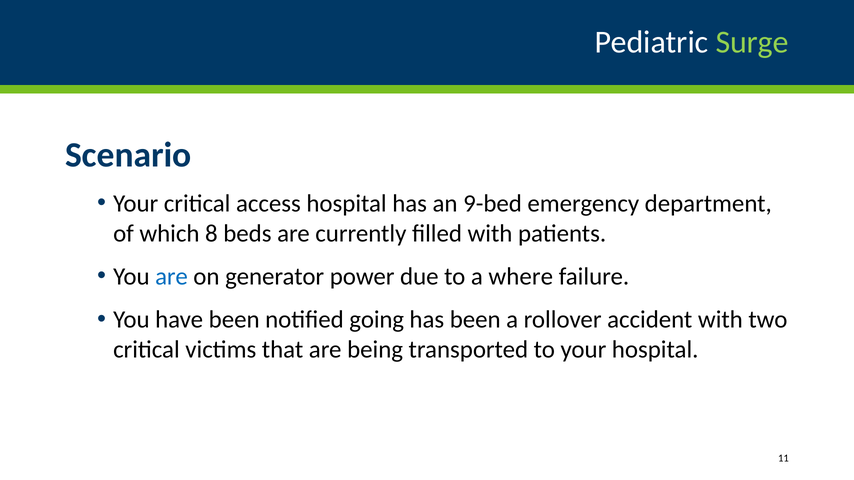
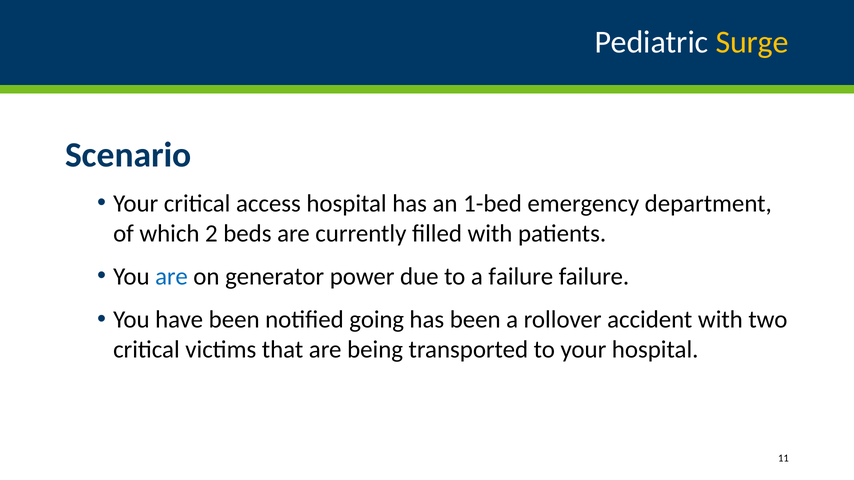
Surge colour: light green -> yellow
9-bed: 9-bed -> 1-bed
8: 8 -> 2
a where: where -> failure
